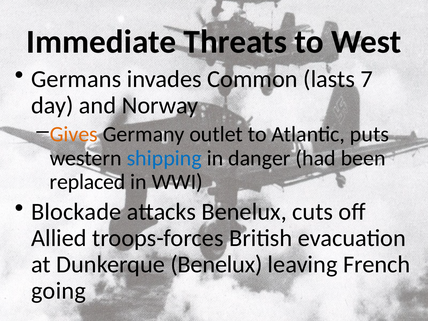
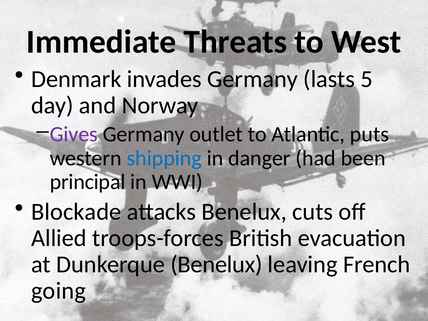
Germans: Germans -> Denmark
invades Common: Common -> Germany
7: 7 -> 5
Gives colour: orange -> purple
replaced: replaced -> principal
